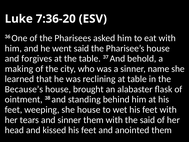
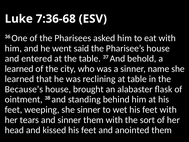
7:36-20: 7:36-20 -> 7:36-68
forgives: forgives -> entered
making at (19, 69): making -> learned
she house: house -> sinner
the said: said -> sort
